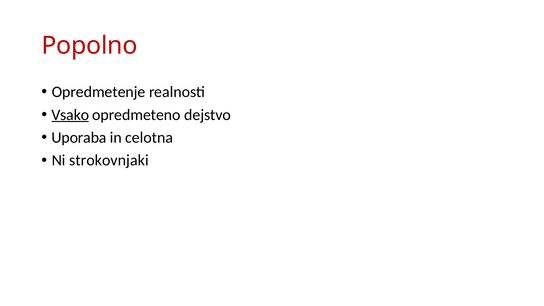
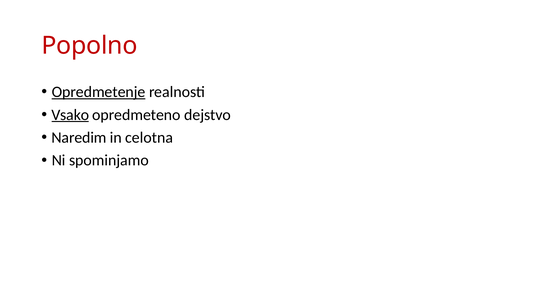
Opredmetenje underline: none -> present
Uporaba: Uporaba -> Naredim
strokovnjaki: strokovnjaki -> spominjamo
